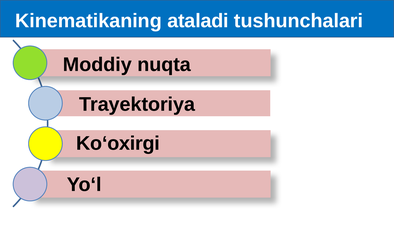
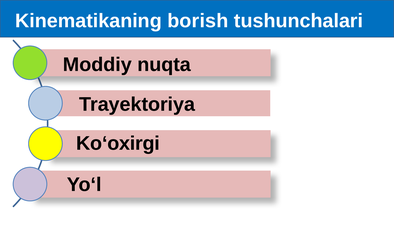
ataladi: ataladi -> borish
